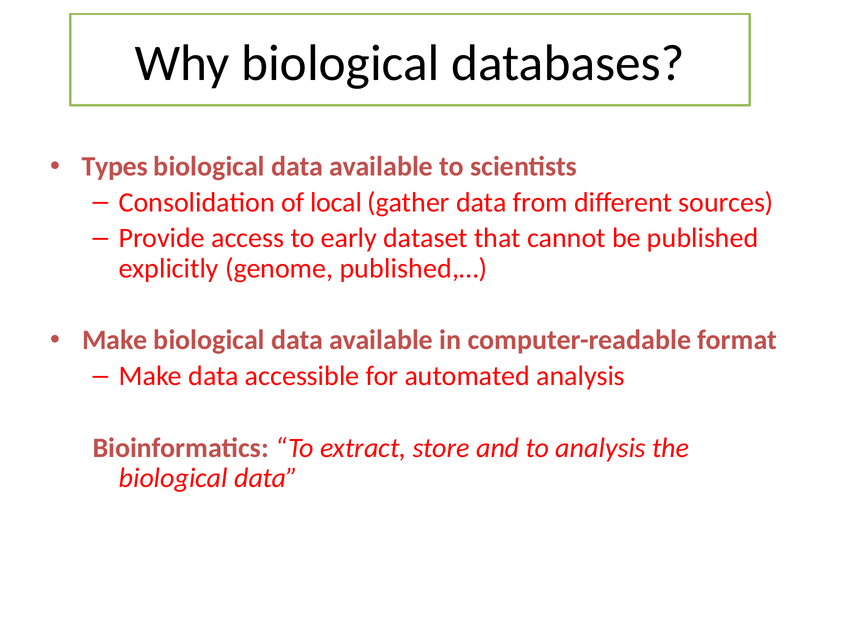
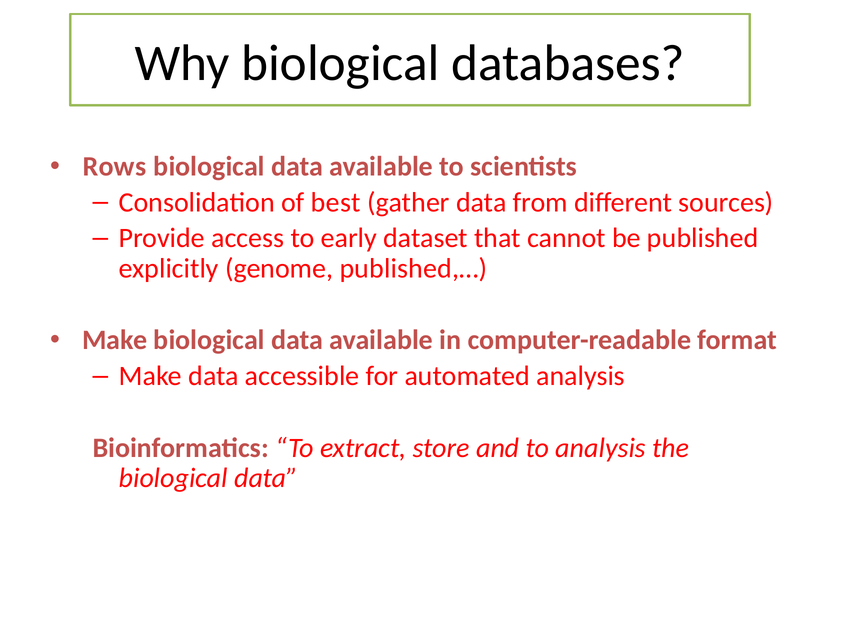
Types: Types -> Rows
local: local -> best
